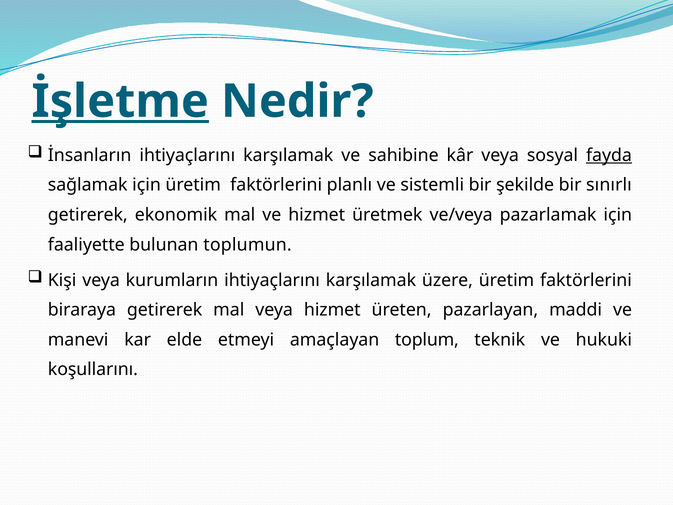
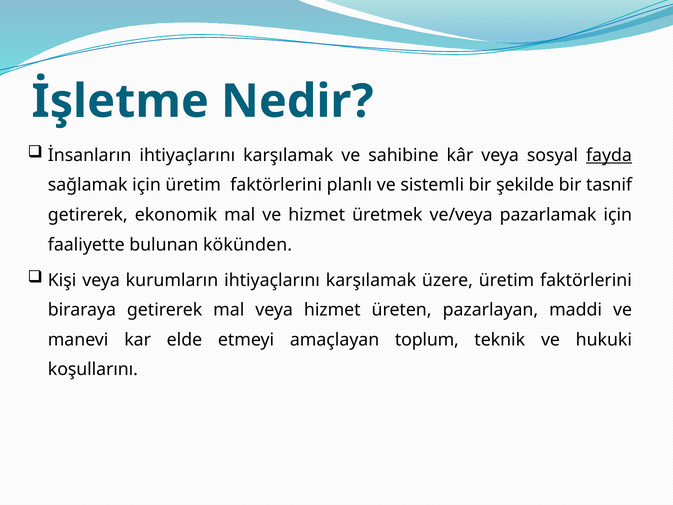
İşletme underline: present -> none
sınırlı: sınırlı -> tasnif
toplumun: toplumun -> kökünden
